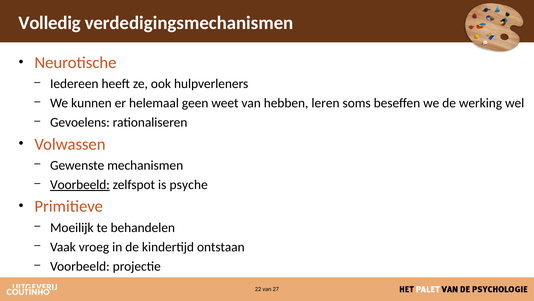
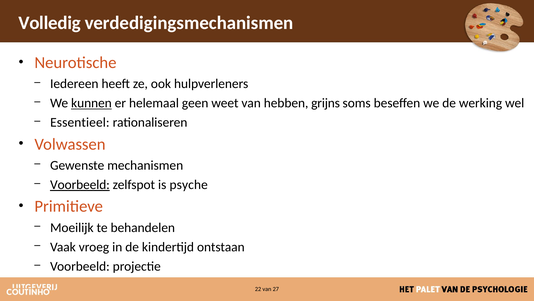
kunnen underline: none -> present
leren: leren -> grijns
Gevoelens: Gevoelens -> Essentieel
